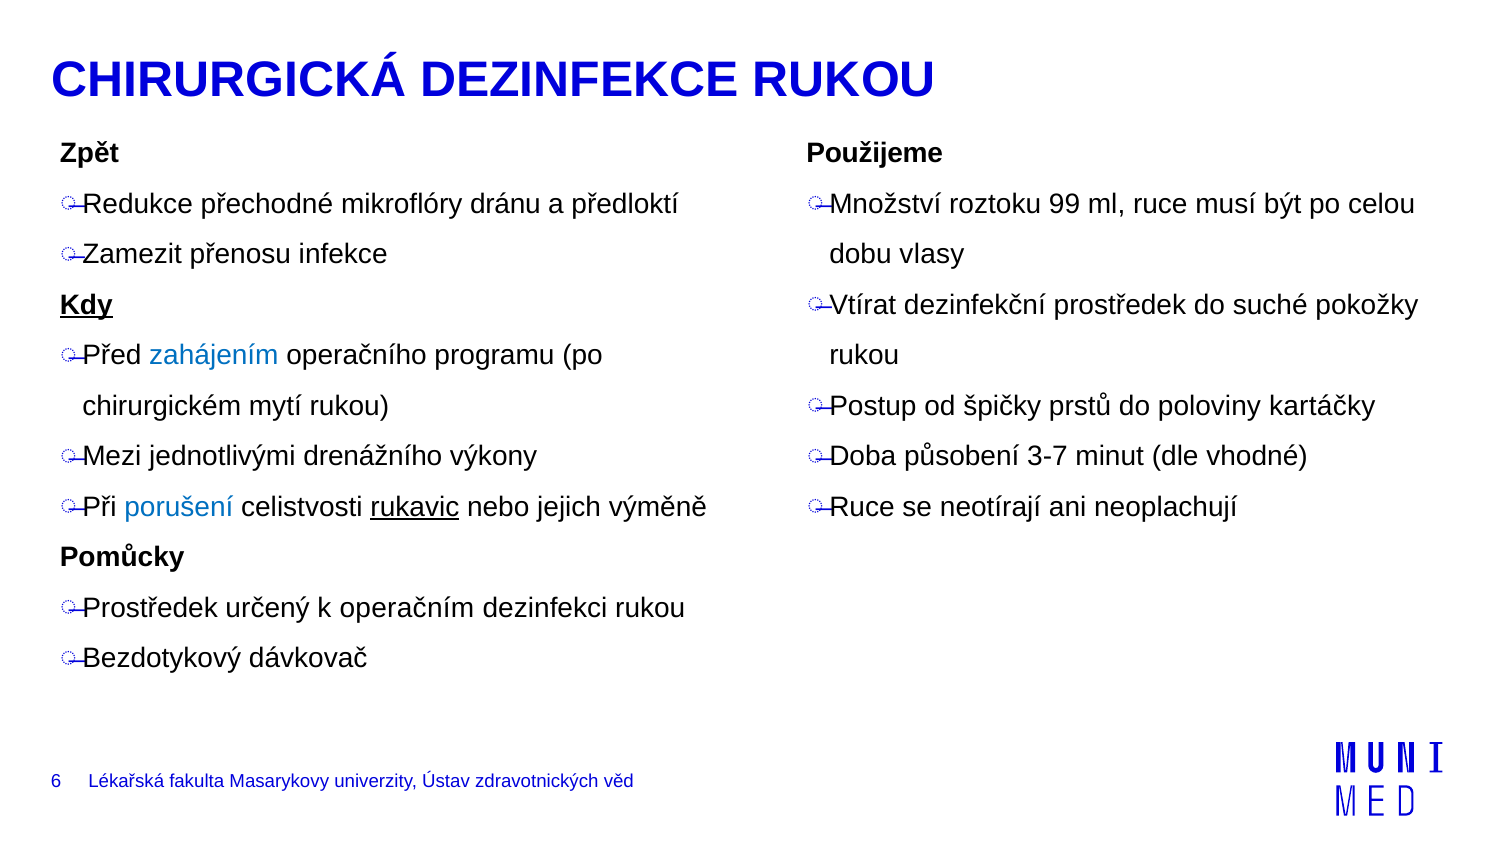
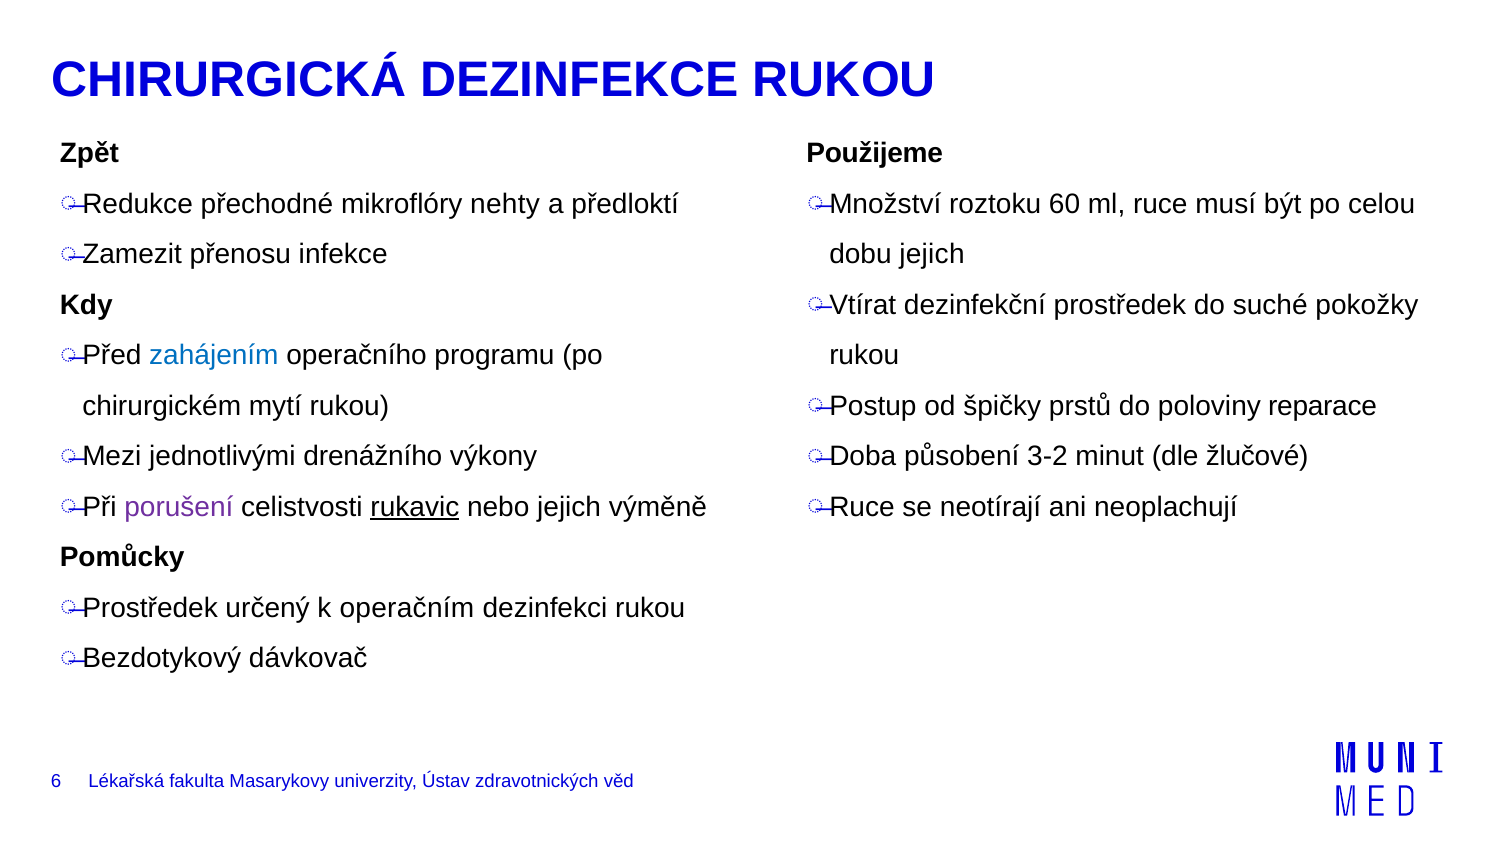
dránu: dránu -> nehty
99: 99 -> 60
dobu vlasy: vlasy -> jejich
Kdy underline: present -> none
kartáčky: kartáčky -> reparace
3-7: 3-7 -> 3-2
vhodné: vhodné -> žlučové
porušení colour: blue -> purple
